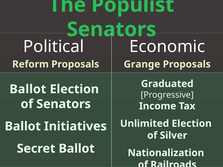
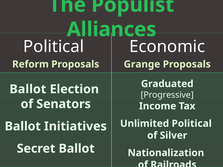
Senators at (112, 29): Senators -> Alliances
Unlimited Election: Election -> Political
